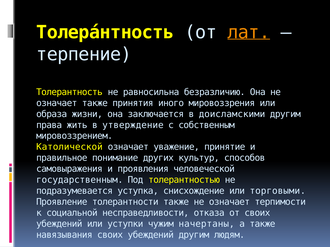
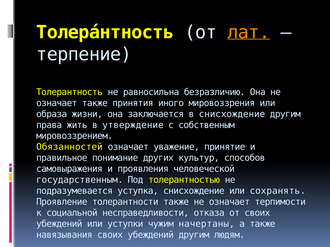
в доисламскими: доисламскими -> снисхождение
Католической: Католической -> Обязанностей
торговыми: торговыми -> сохранять
